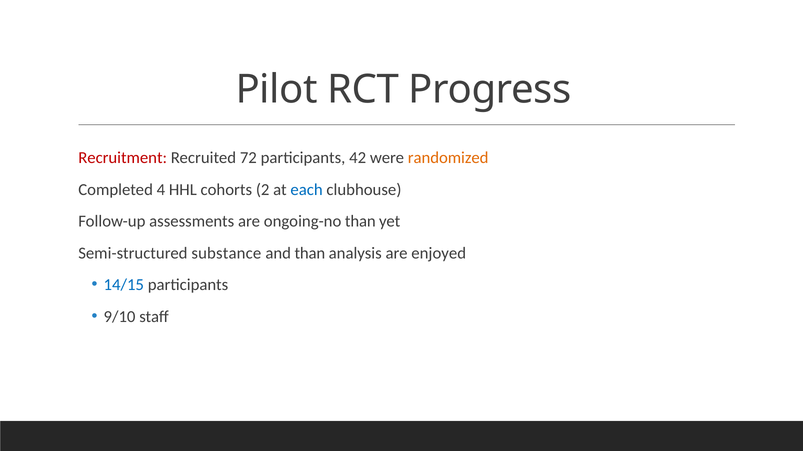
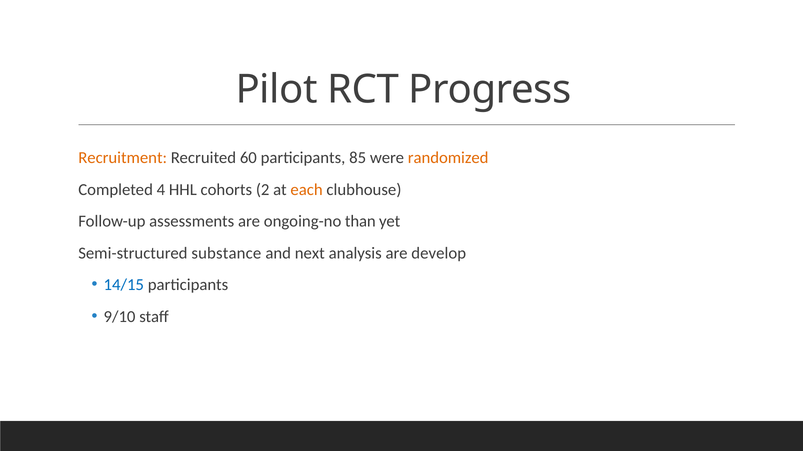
Recruitment colour: red -> orange
72: 72 -> 60
42: 42 -> 85
each colour: blue -> orange
and than: than -> next
enjoyed: enjoyed -> develop
